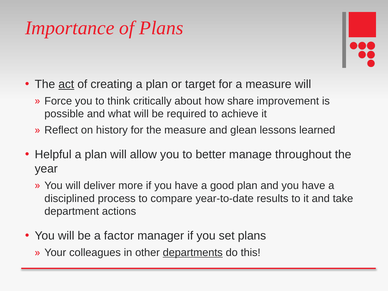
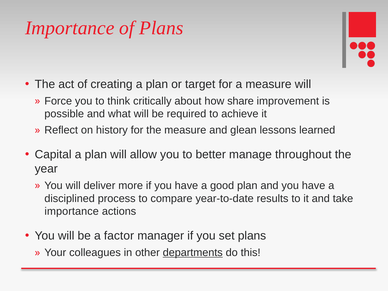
act underline: present -> none
Helpful: Helpful -> Capital
department at (72, 211): department -> importance
